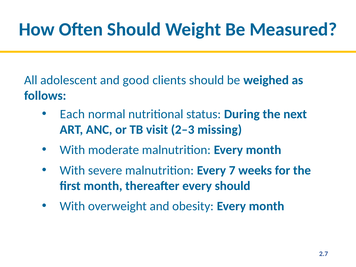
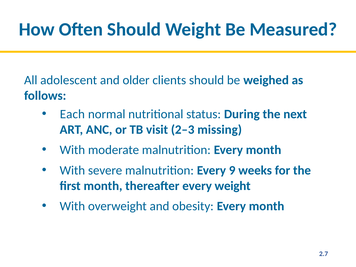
good: good -> older
7: 7 -> 9
every should: should -> weight
